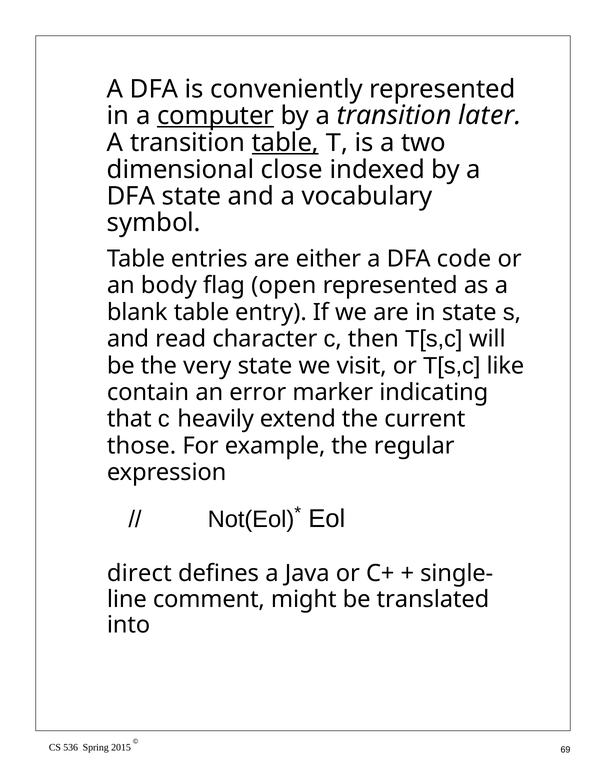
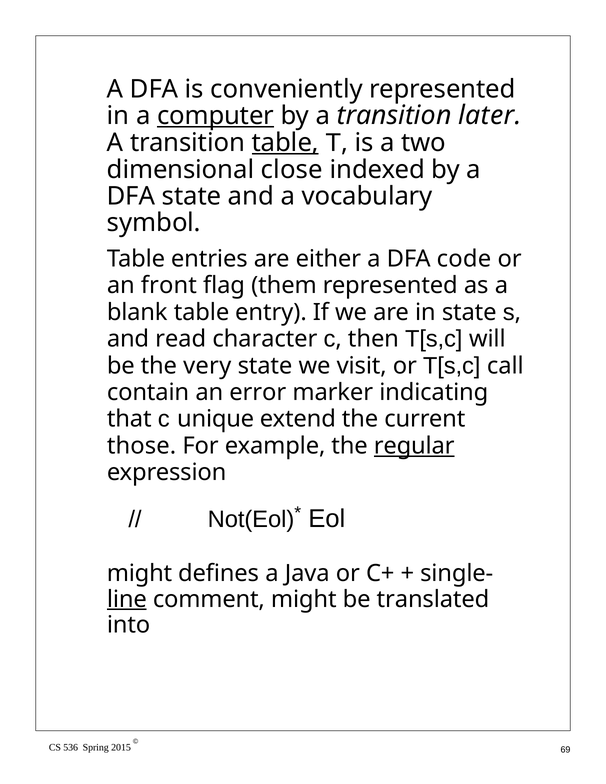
body: body -> front
open: open -> them
like: like -> call
heavily: heavily -> unique
regular underline: none -> present
direct at (139, 573): direct -> might
line underline: none -> present
